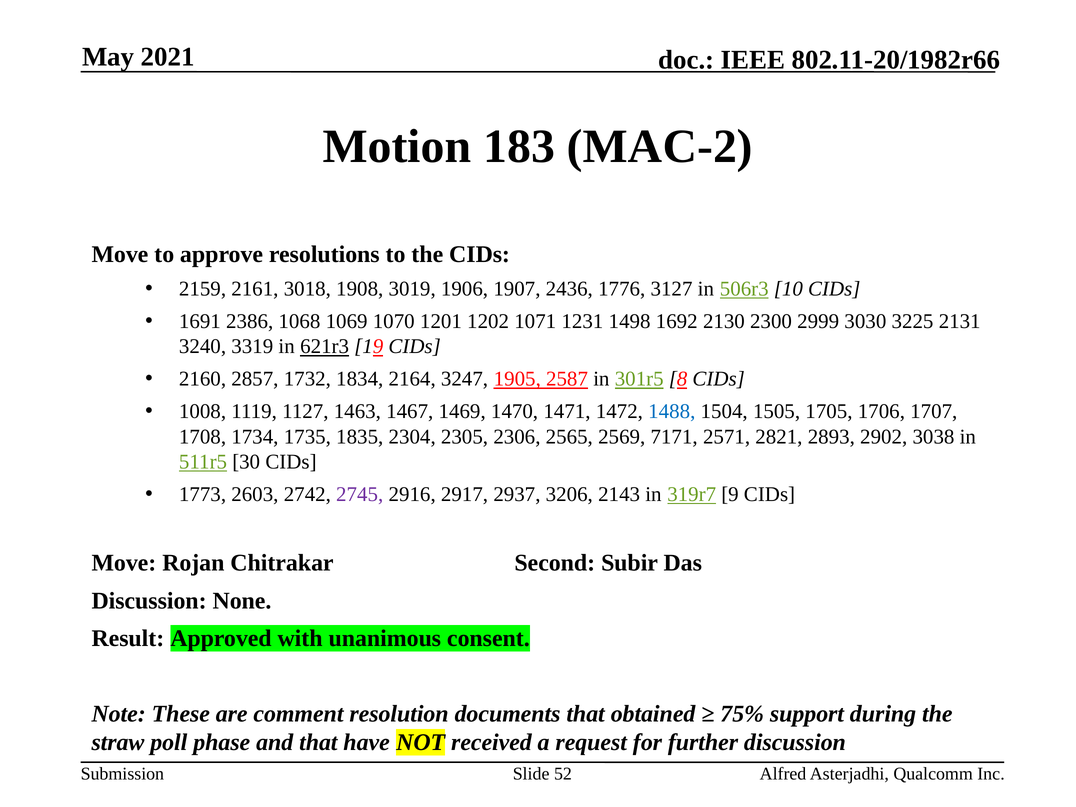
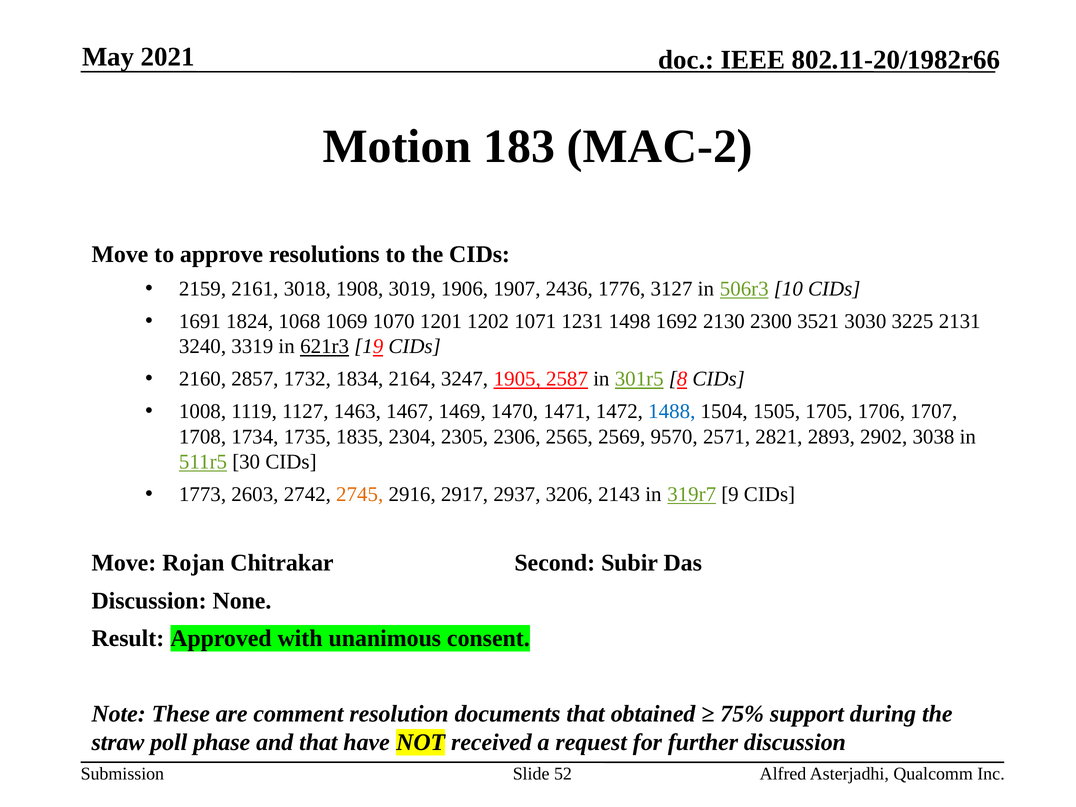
2386: 2386 -> 1824
2999: 2999 -> 3521
7171: 7171 -> 9570
2745 colour: purple -> orange
